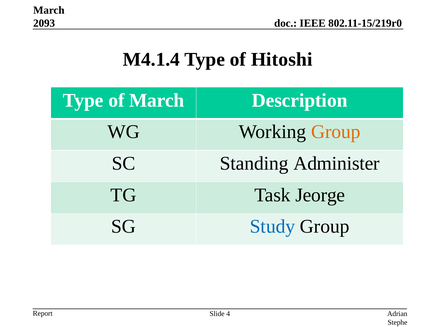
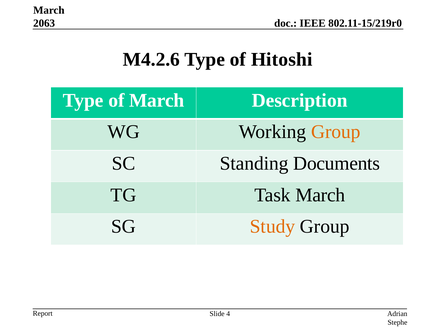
2093: 2093 -> 2063
M4.1.4: M4.1.4 -> M4.2.6
Administer: Administer -> Documents
Task Jeorge: Jeorge -> March
Study colour: blue -> orange
